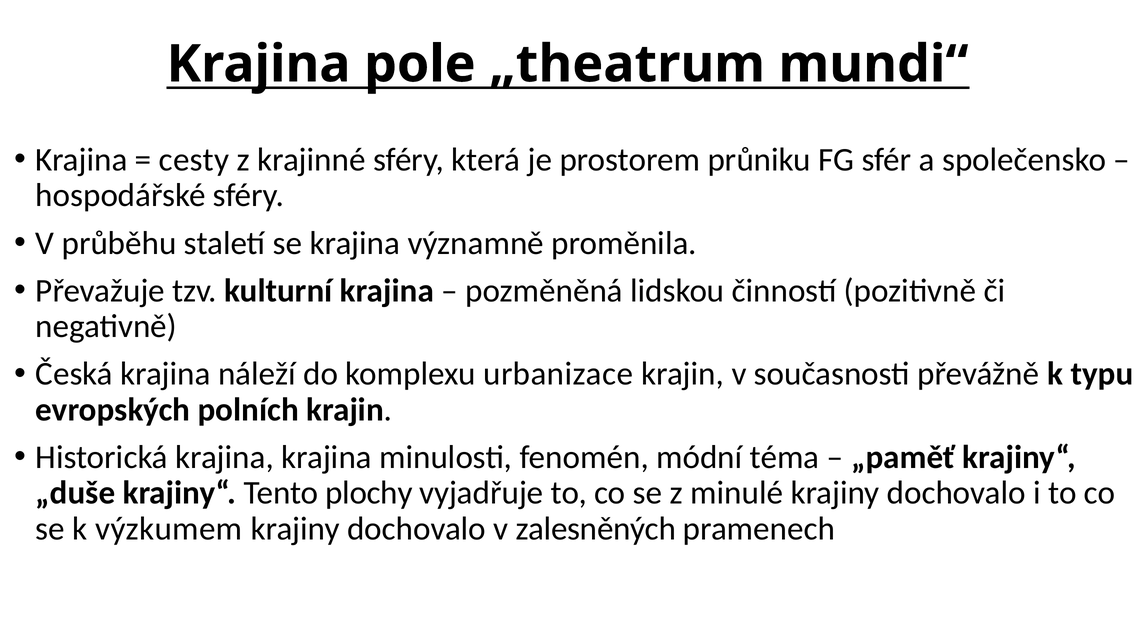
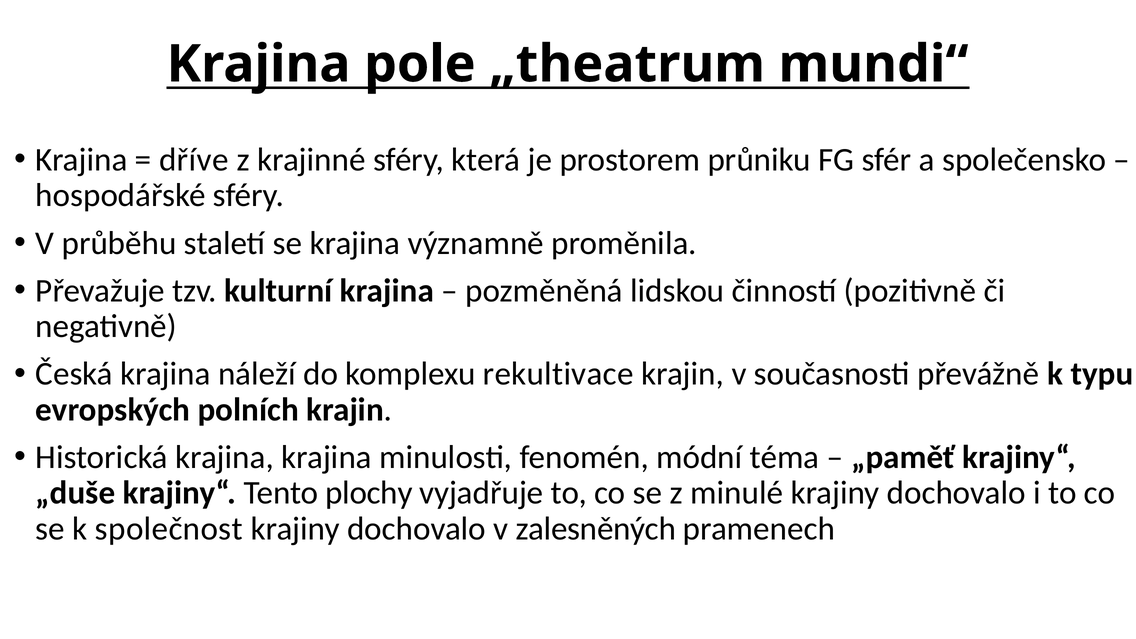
cesty: cesty -> dříve
urbanizace: urbanizace -> rekultivace
výzkumem: výzkumem -> společnost
